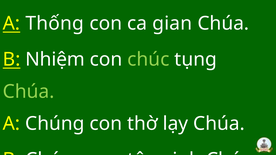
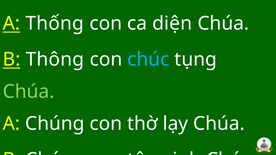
gian: gian -> diện
Nhiệm: Nhiệm -> Thông
chúc colour: light green -> light blue
